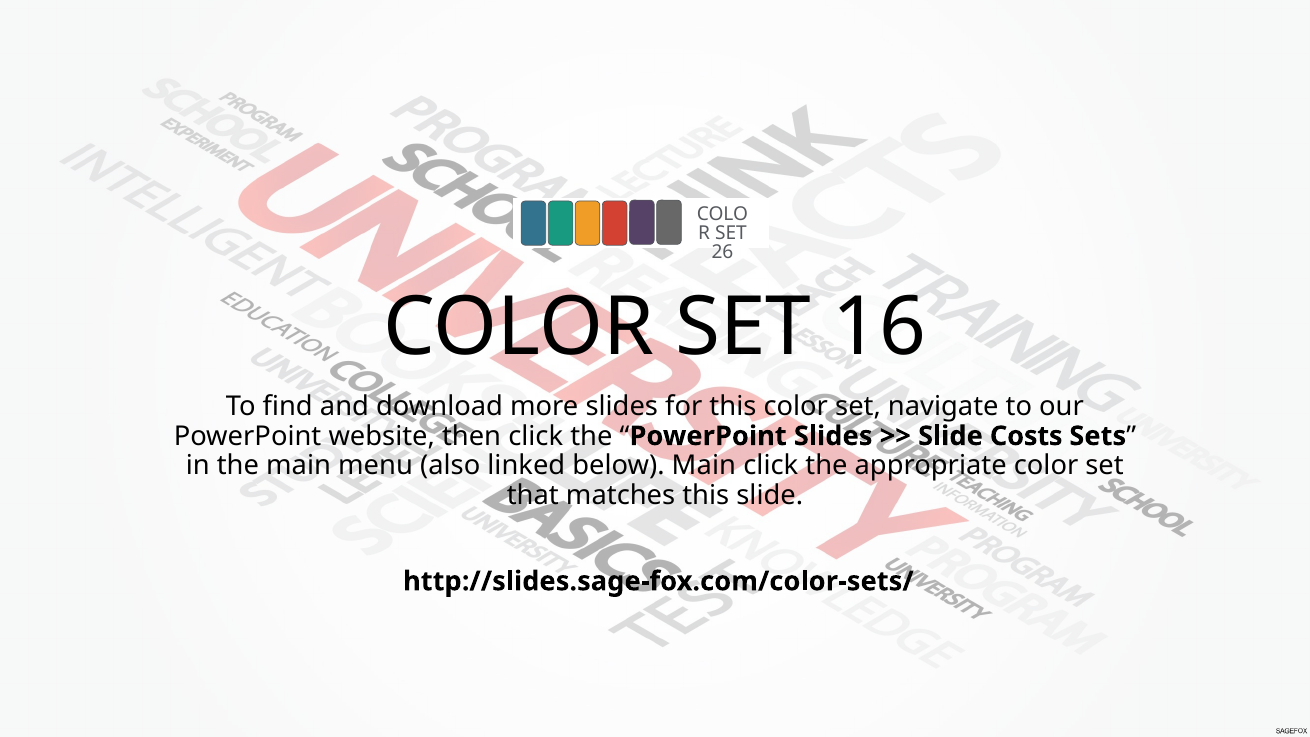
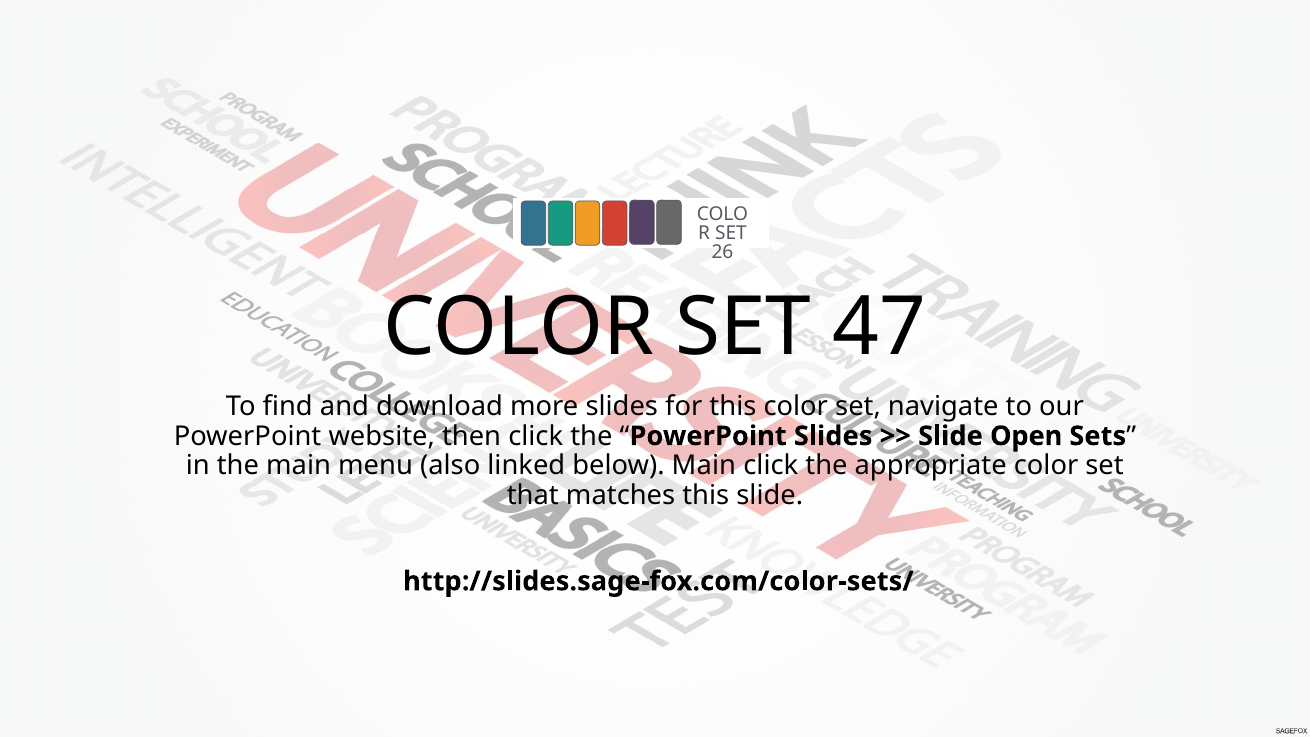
16: 16 -> 47
Costs: Costs -> Open
